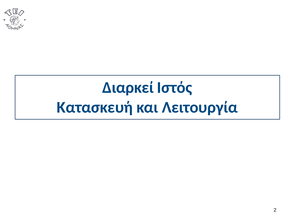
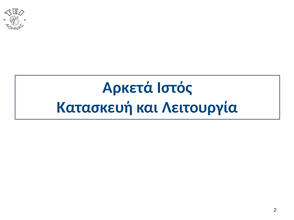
Διαρκεί: Διαρκεί -> Αρκετά
